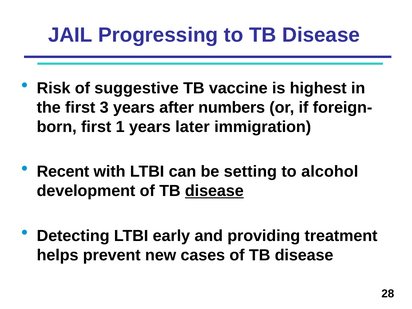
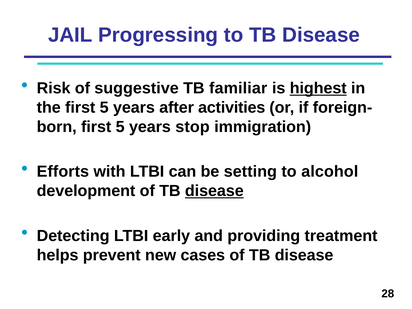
vaccine: vaccine -> familiar
highest underline: none -> present
the first 3: 3 -> 5
numbers: numbers -> activities
1 at (120, 127): 1 -> 5
later: later -> stop
Recent: Recent -> Efforts
